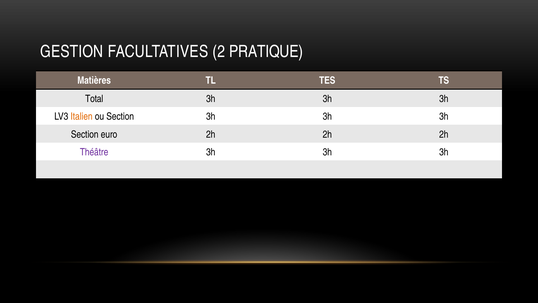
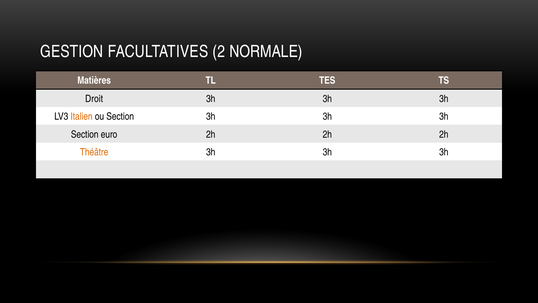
PRATIQUE: PRATIQUE -> NORMALE
Total: Total -> Droit
Théâtre colour: purple -> orange
